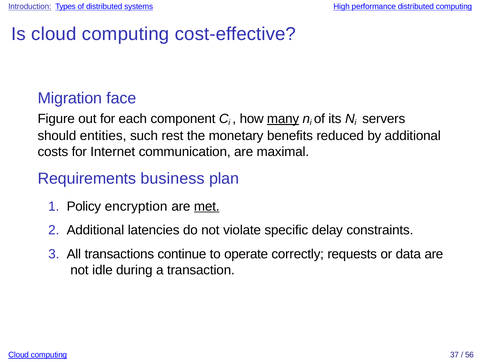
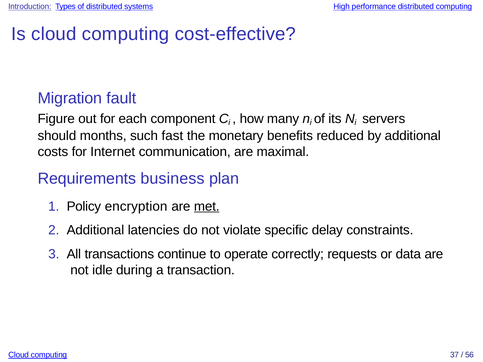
face: face -> fault
many underline: present -> none
entities: entities -> months
rest: rest -> fast
